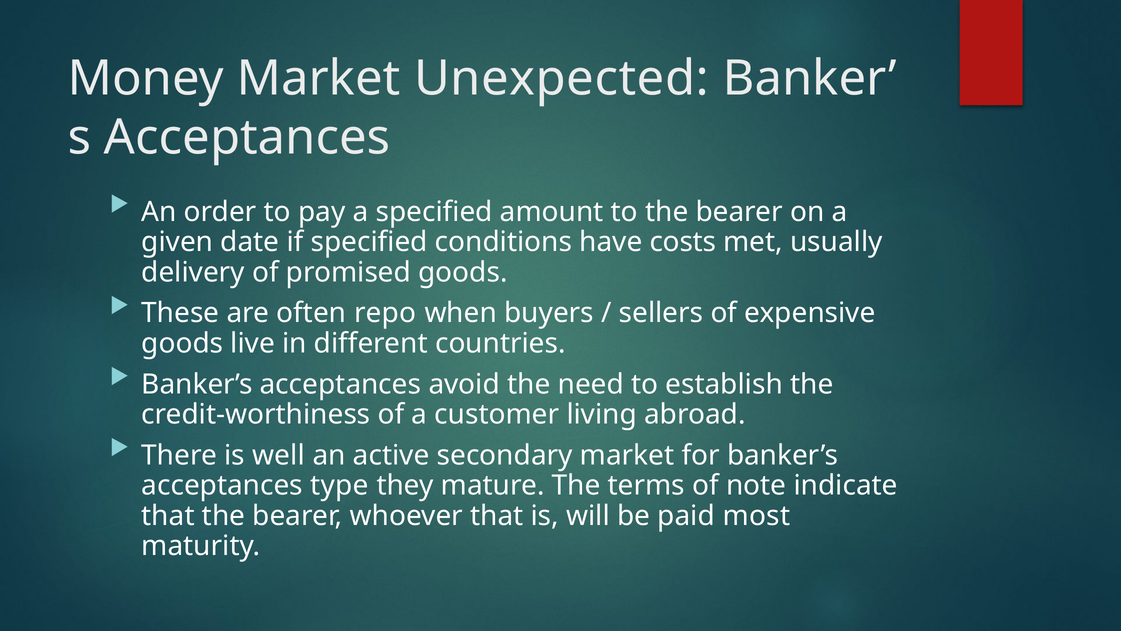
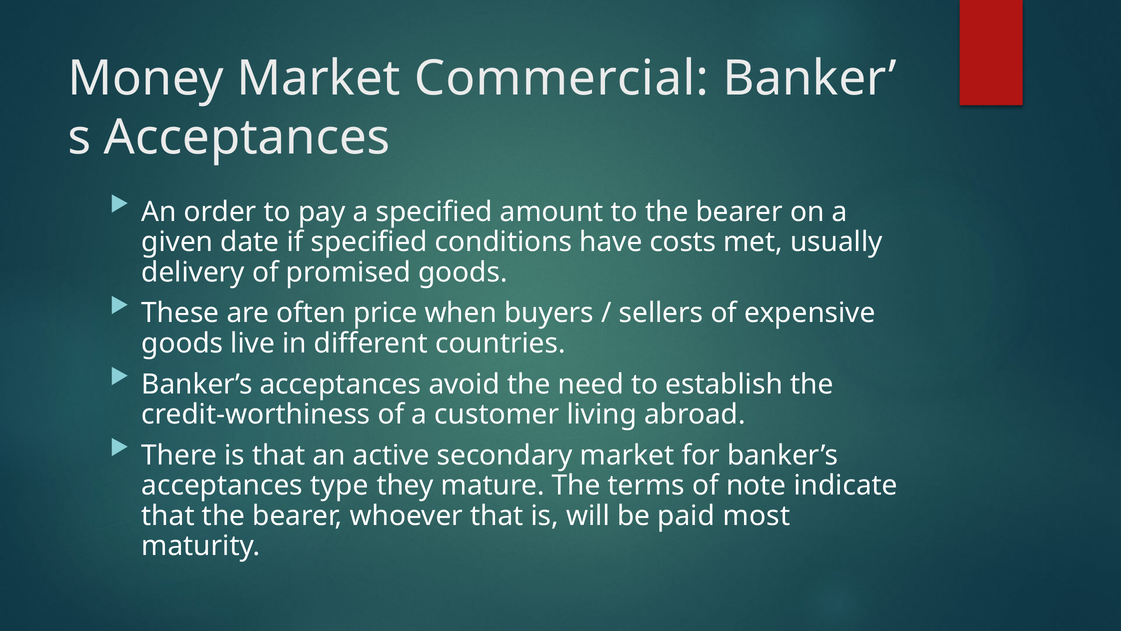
Unexpected: Unexpected -> Commercial
repo: repo -> price
is well: well -> that
